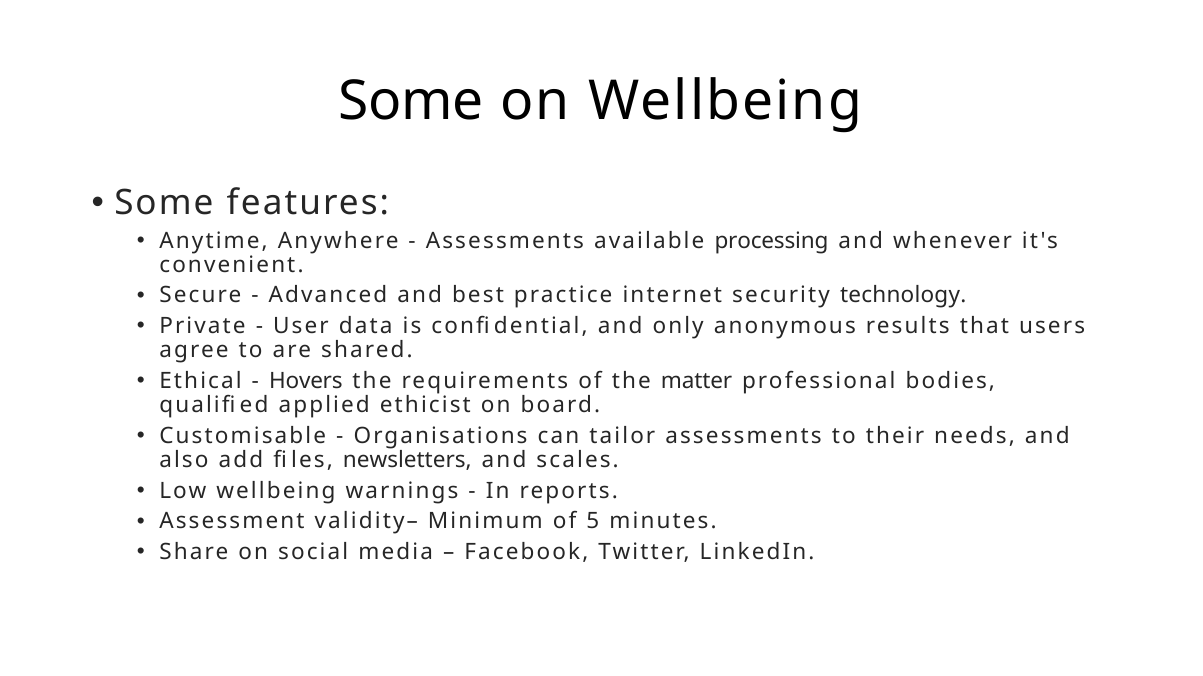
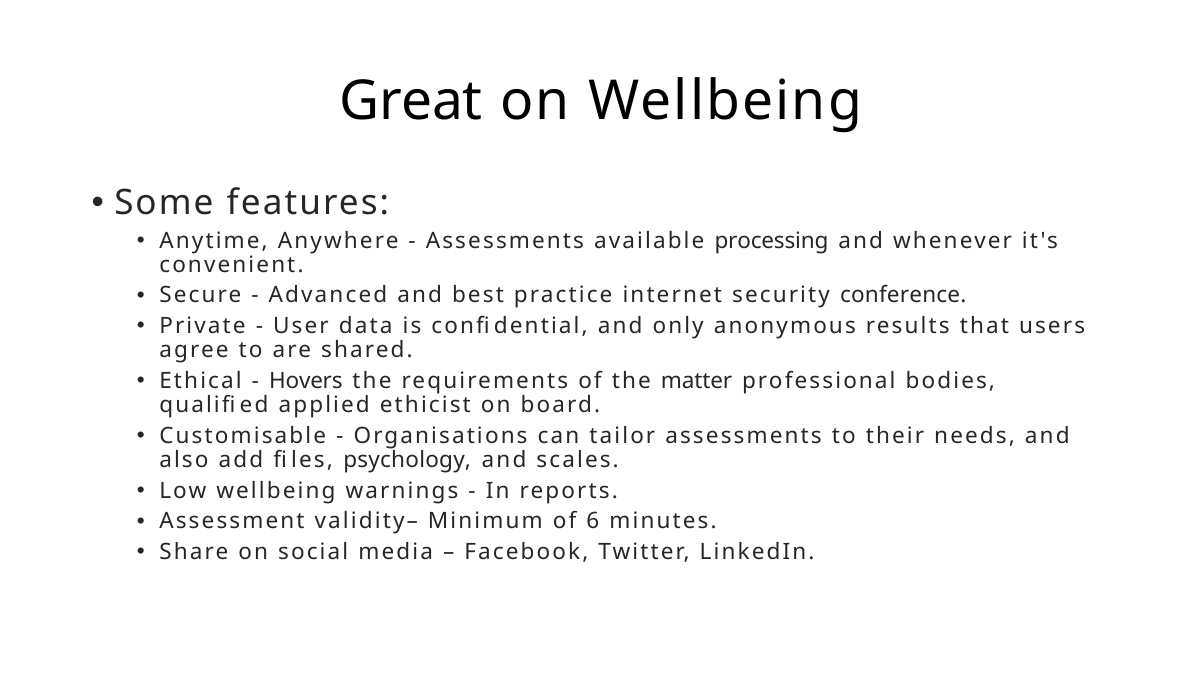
Some at (411, 101): Some -> Great
technology: technology -> conference
newsletters: newsletters -> psychology
5: 5 -> 6
